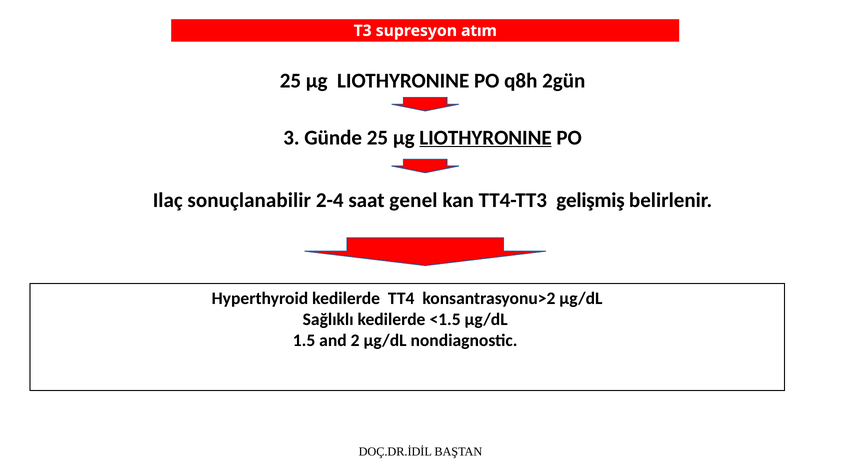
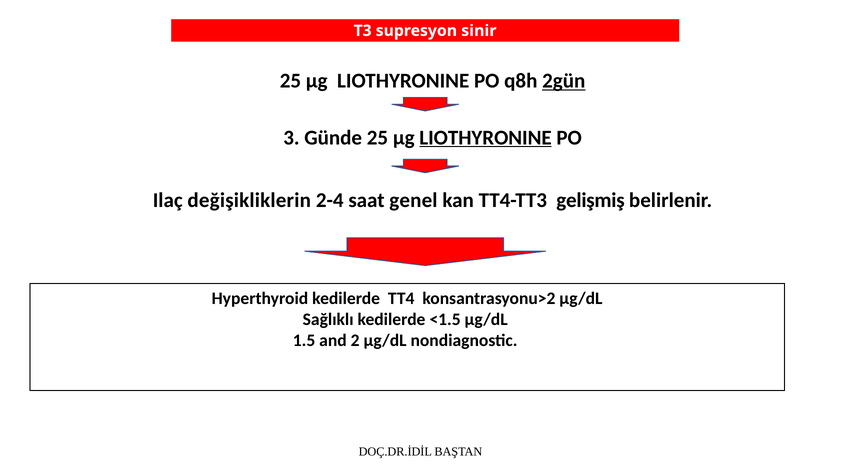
atım: atım -> sinir
2gün underline: none -> present
sonuçlanabilir: sonuçlanabilir -> değişikliklerin
